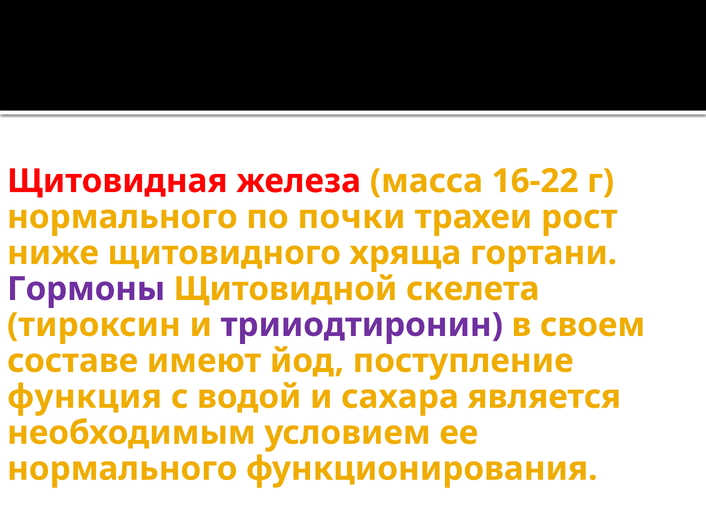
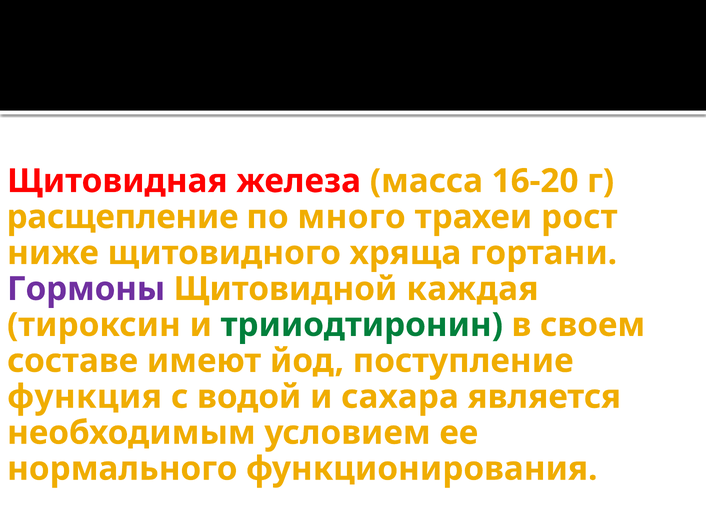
16-22: 16-22 -> 16-20
нормального at (122, 217): нормального -> расщепление
почки: почки -> много
скелета: скелета -> каждая
трииодтиронин colour: purple -> green
